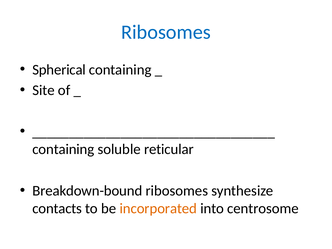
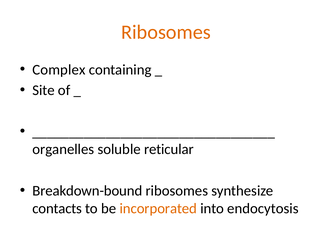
Ribosomes at (166, 32) colour: blue -> orange
Spherical: Spherical -> Complex
containing at (63, 149): containing -> organelles
centrosome: centrosome -> endocytosis
